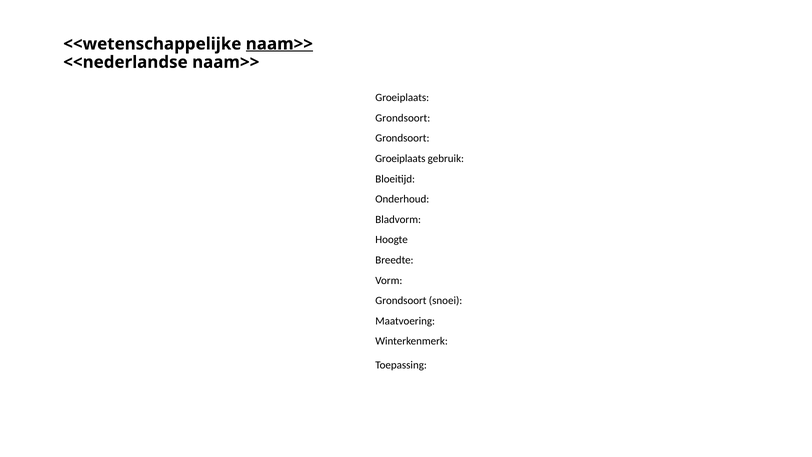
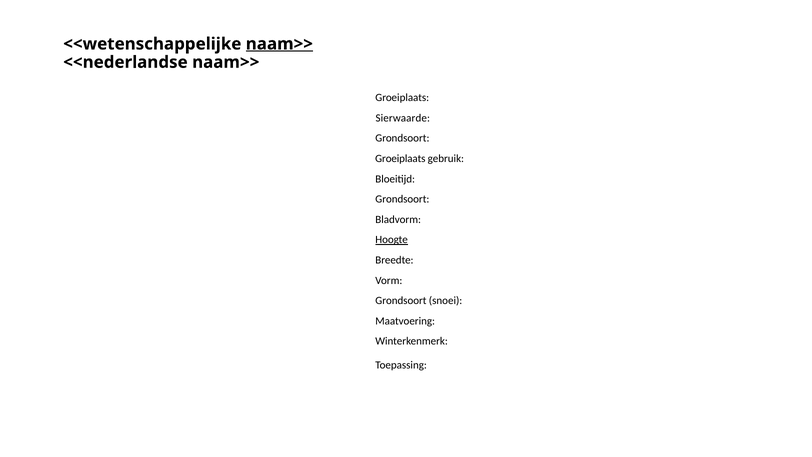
Grondsoort at (403, 118): Grondsoort -> Sierwaarde
Onderhoud at (402, 199): Onderhoud -> Grondsoort
Hoogte underline: none -> present
